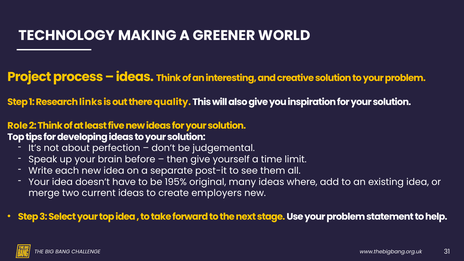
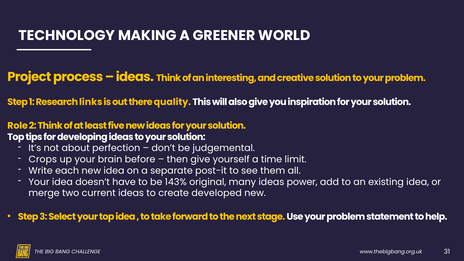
Speak: Speak -> Crops
195%: 195% -> 143%
where: where -> power
employers: employers -> developed
